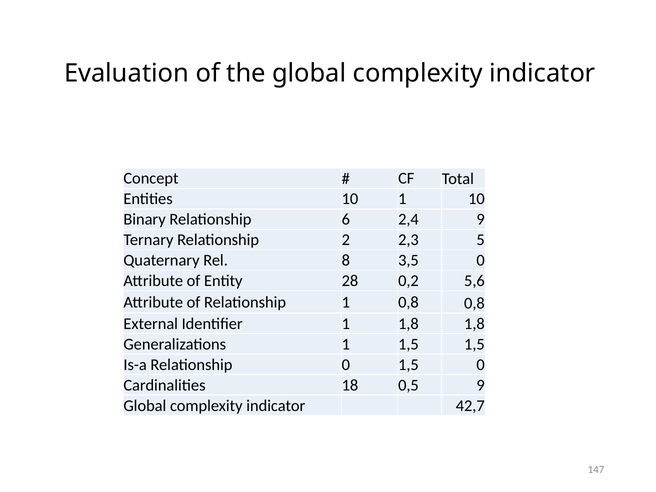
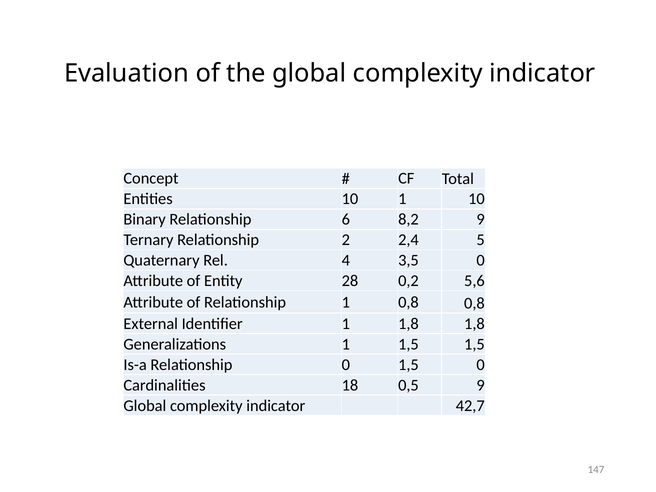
2,4: 2,4 -> 8,2
2,3: 2,3 -> 2,4
8: 8 -> 4
